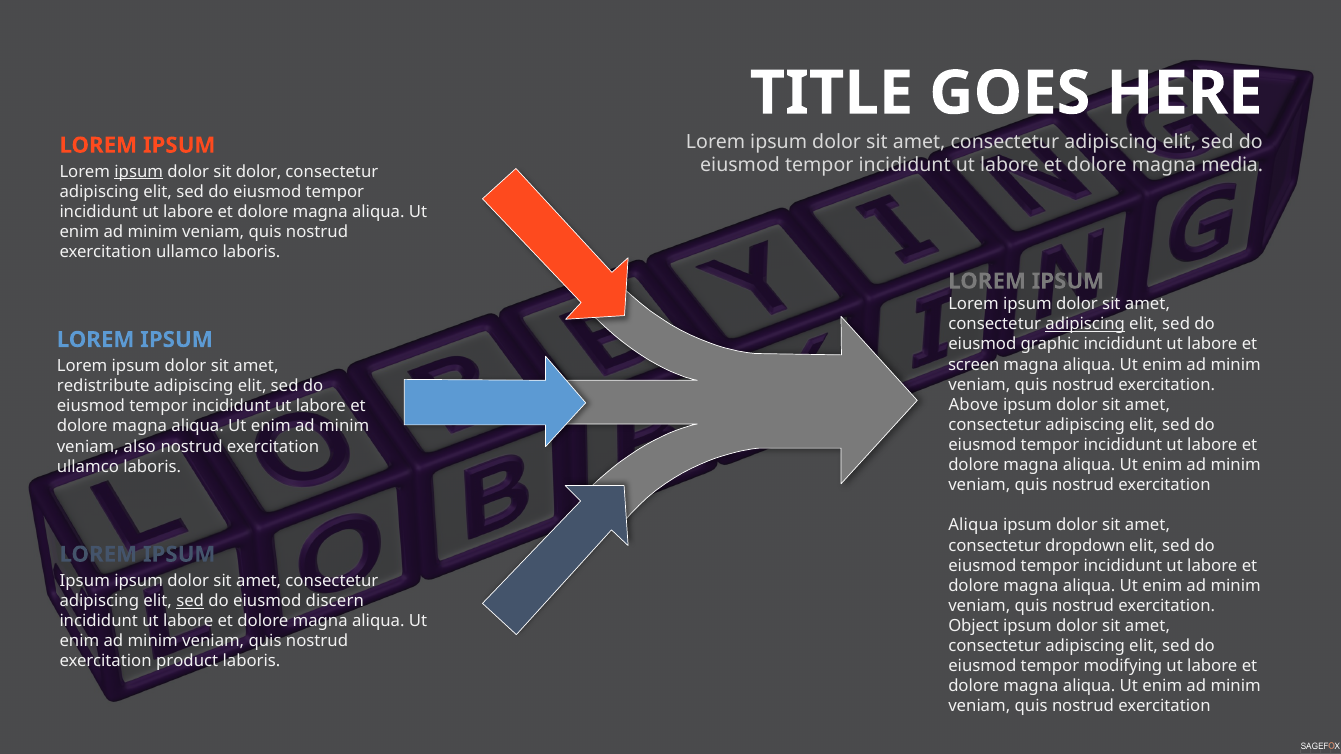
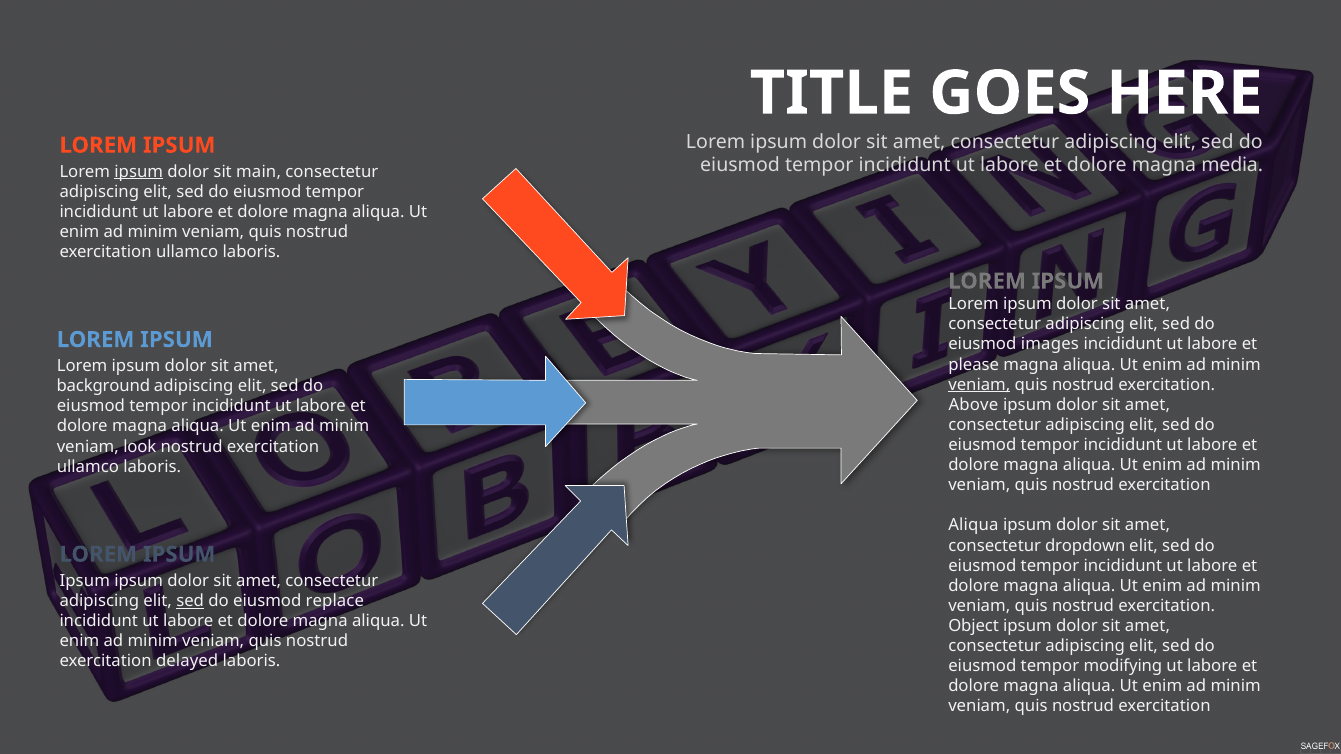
sit dolor: dolor -> main
adipiscing at (1085, 324) underline: present -> none
graphic: graphic -> images
screen: screen -> please
veniam at (979, 385) underline: none -> present
redistribute: redistribute -> background
also: also -> look
discern: discern -> replace
product: product -> delayed
